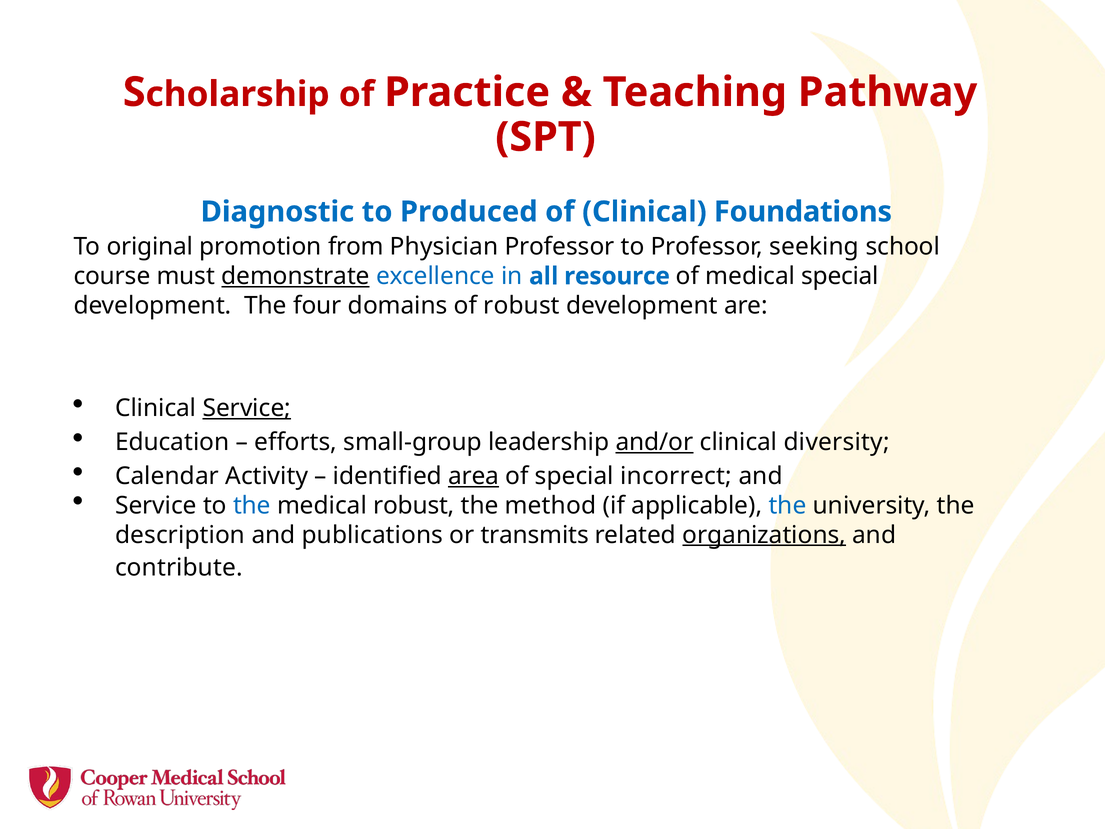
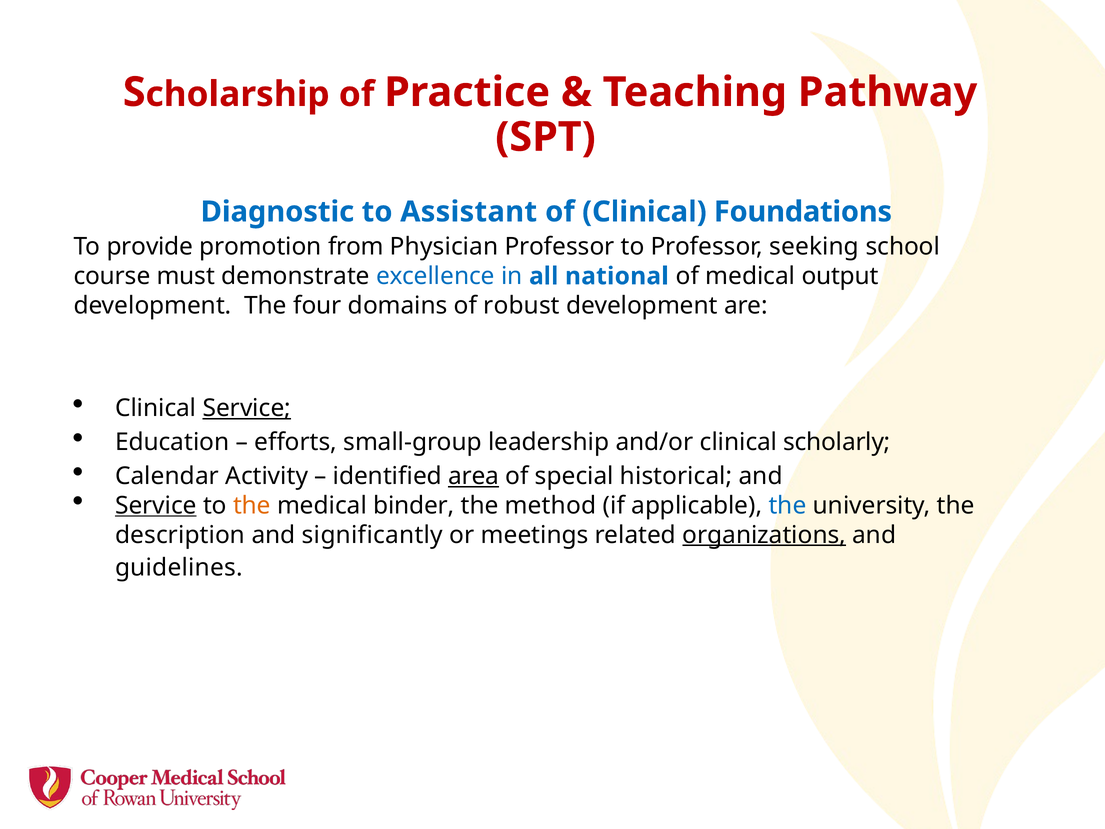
Produced: Produced -> Assistant
original: original -> provide
demonstrate underline: present -> none
resource: resource -> national
medical special: special -> output
and/or underline: present -> none
diversity: diversity -> scholarly
incorrect: incorrect -> historical
Service at (156, 505) underline: none -> present
the at (252, 505) colour: blue -> orange
medical robust: robust -> binder
publications: publications -> significantly
transmits: transmits -> meetings
contribute: contribute -> guidelines
